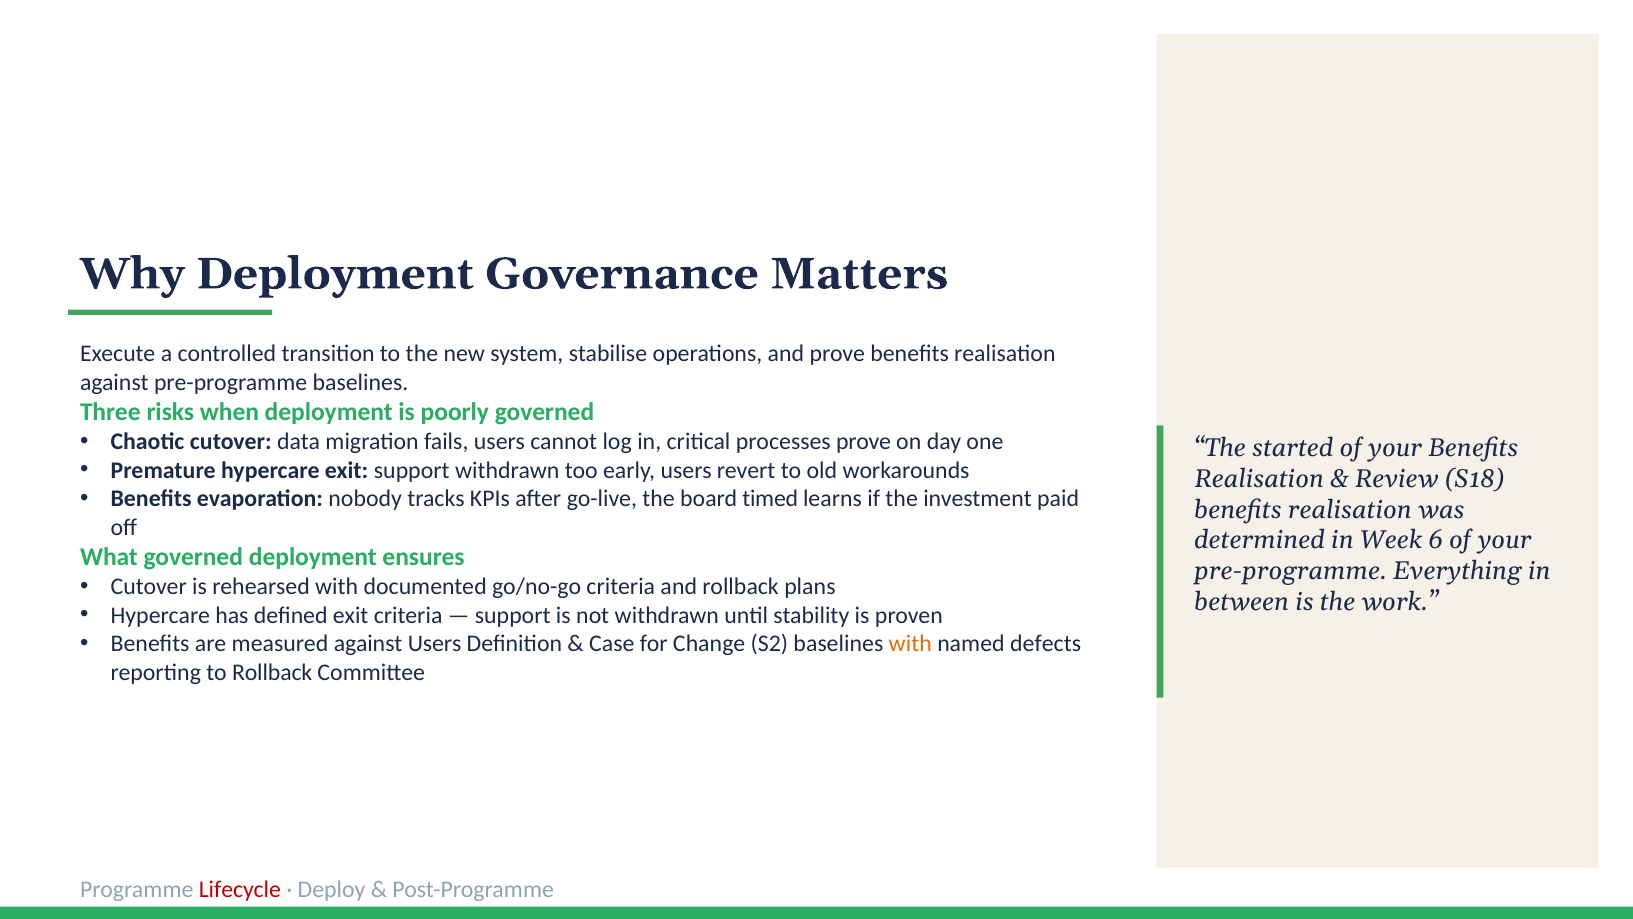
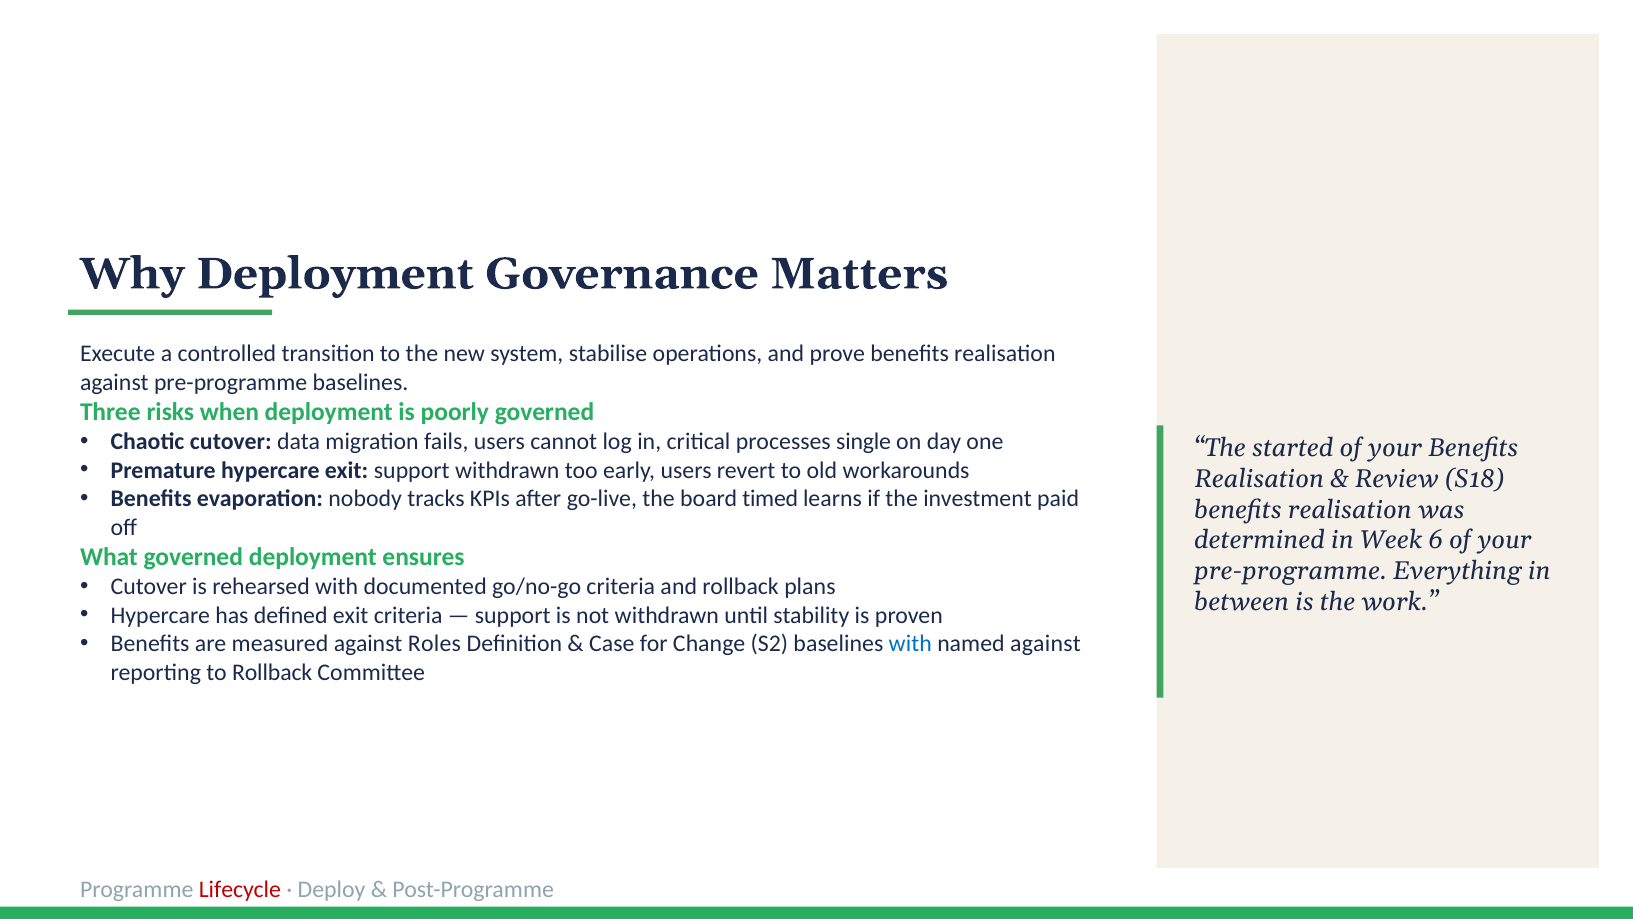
processes prove: prove -> single
against Users: Users -> Roles
with at (910, 644) colour: orange -> blue
named defects: defects -> against
